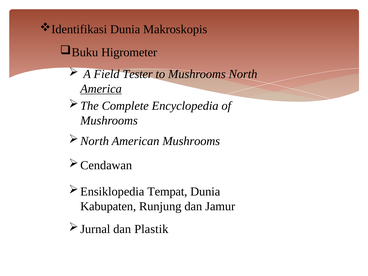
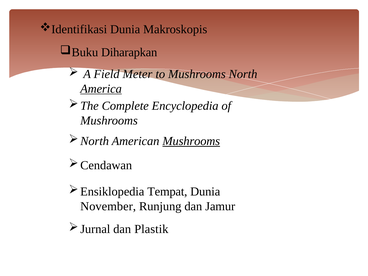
Higrometer: Higrometer -> Diharapkan
Tester: Tester -> Meter
Mushrooms at (191, 141) underline: none -> present
Kabupaten: Kabupaten -> November
